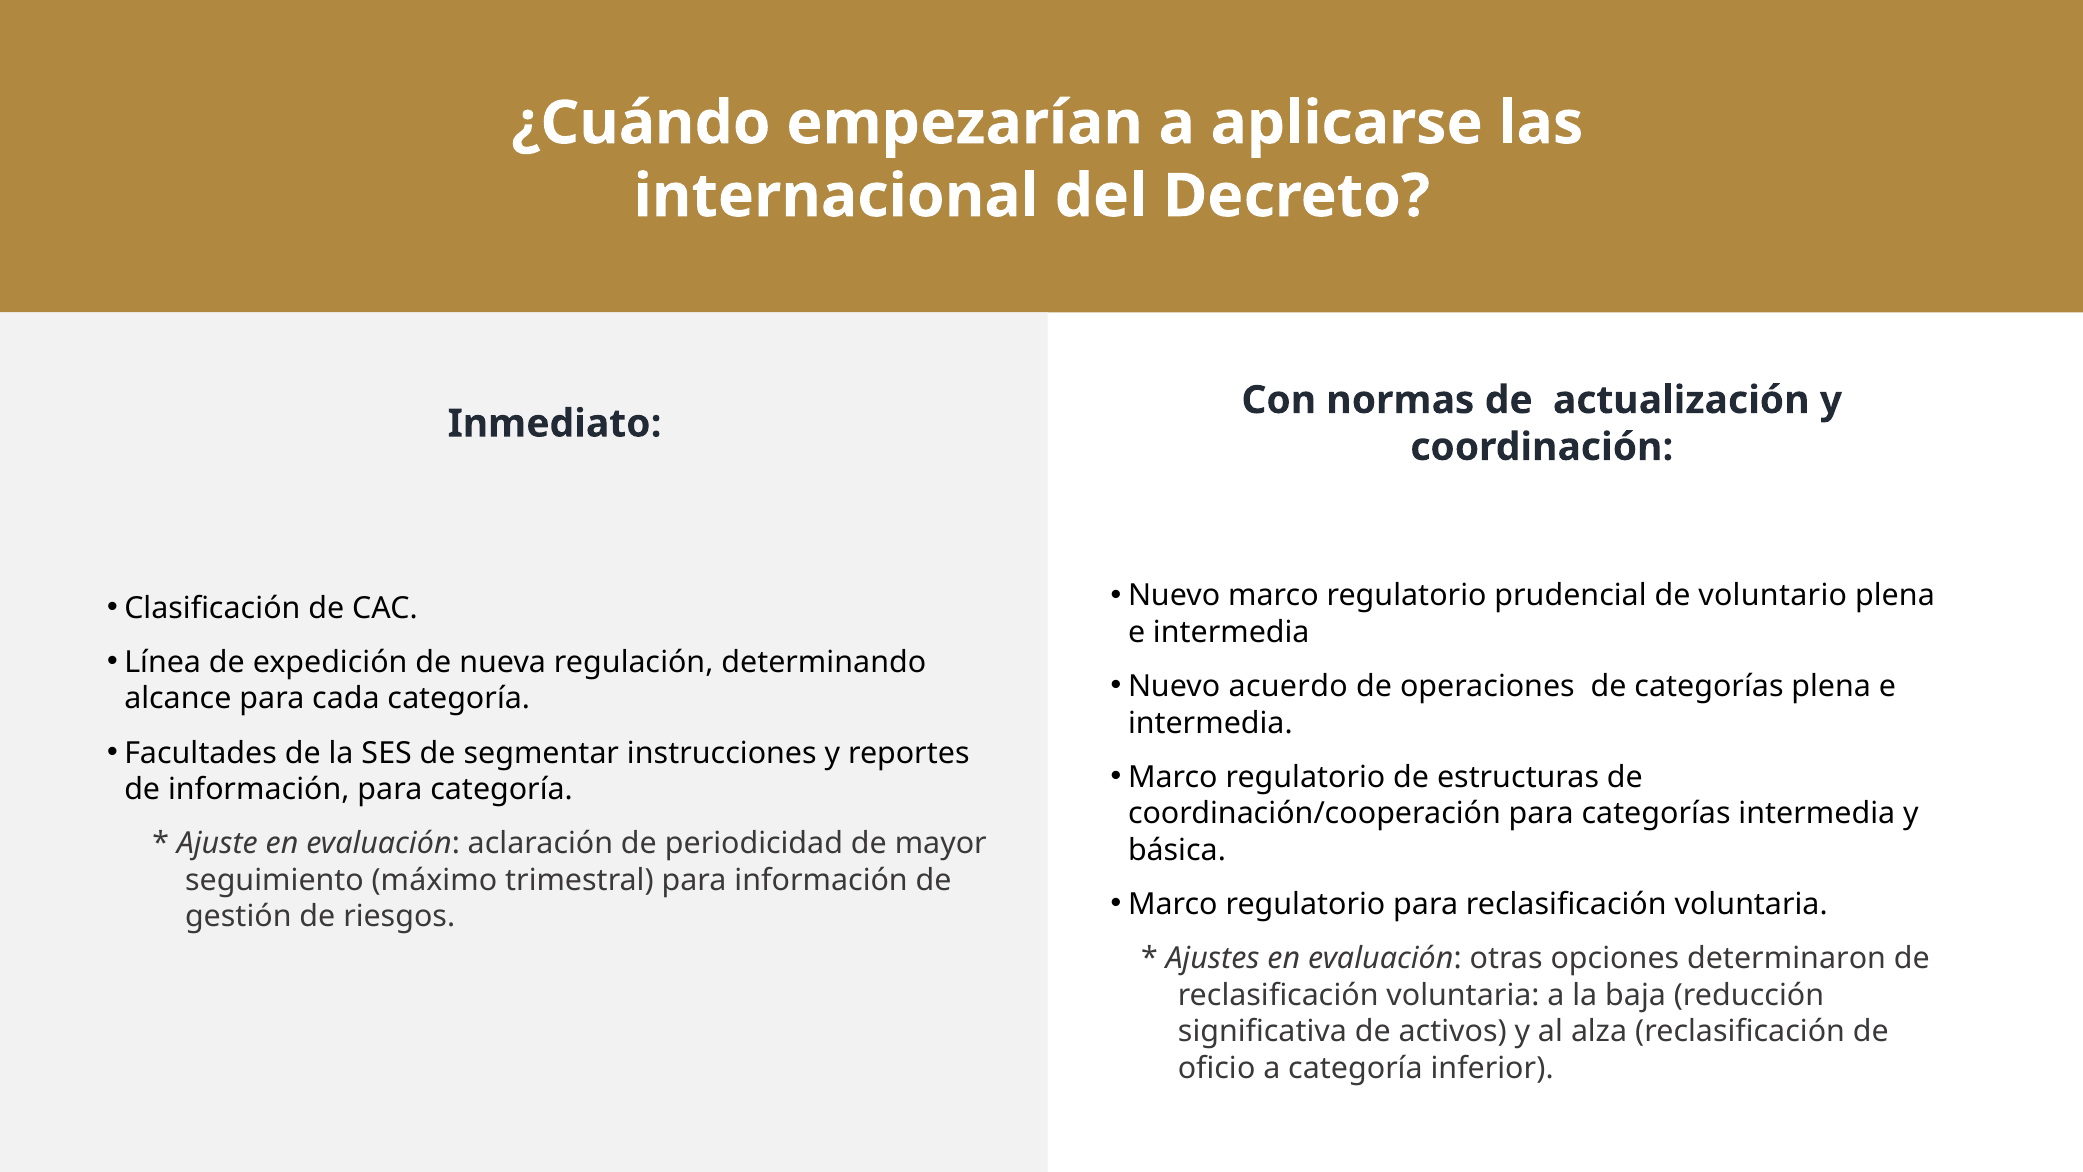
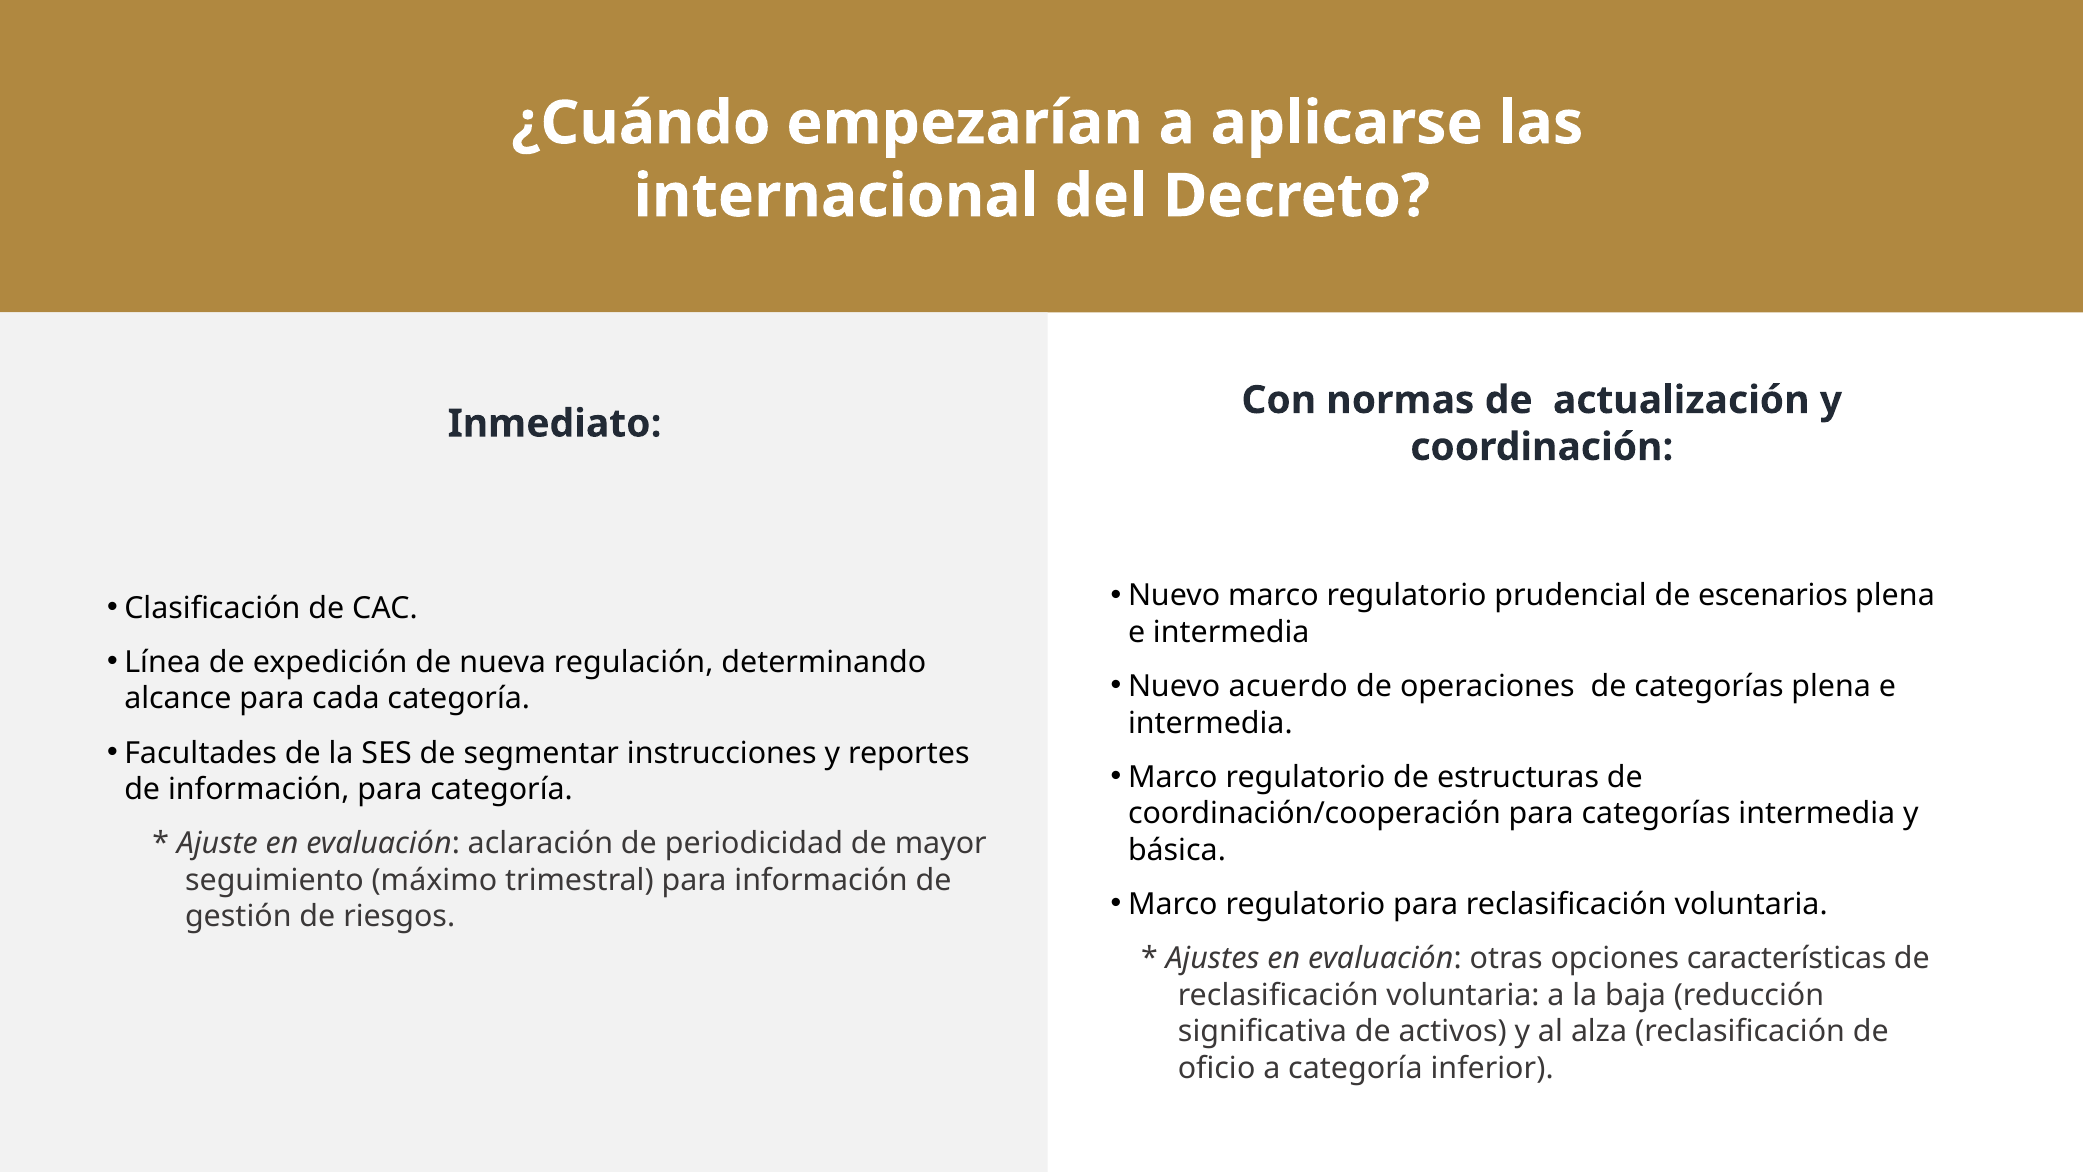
voluntario: voluntario -> escenarios
determinaron: determinaron -> características
